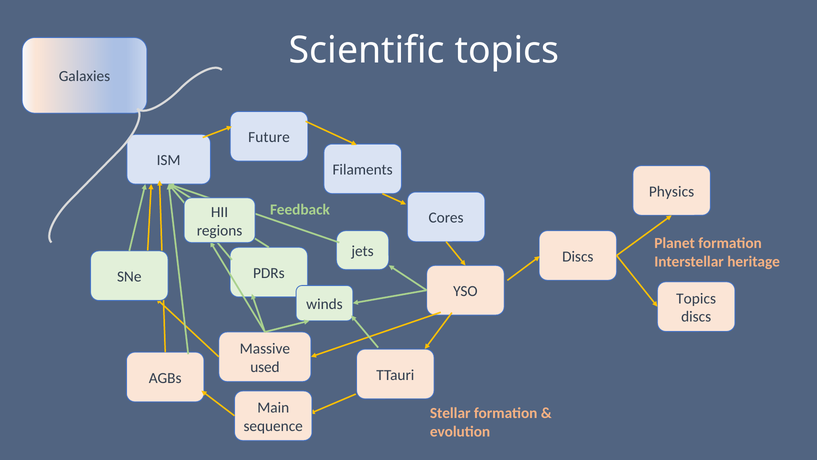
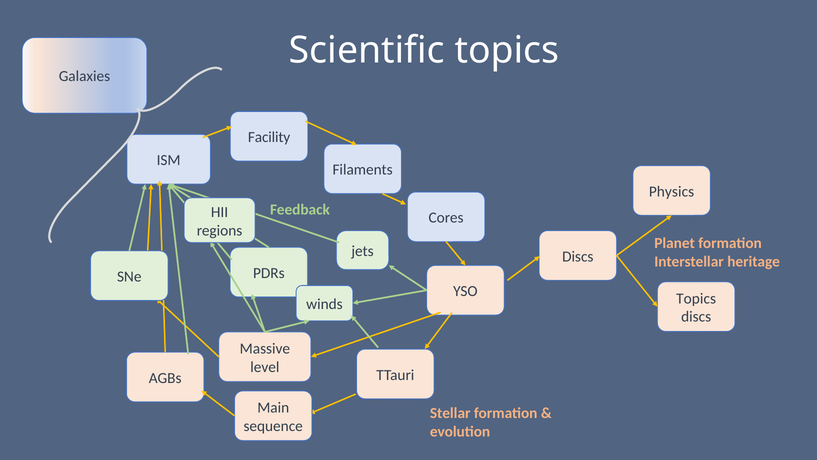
Future: Future -> Facility
used: used -> level
